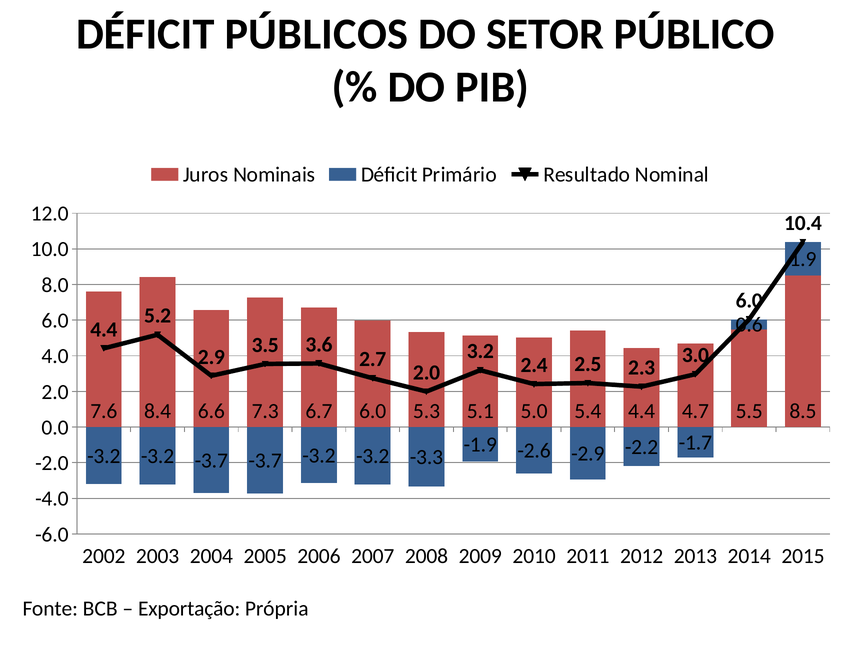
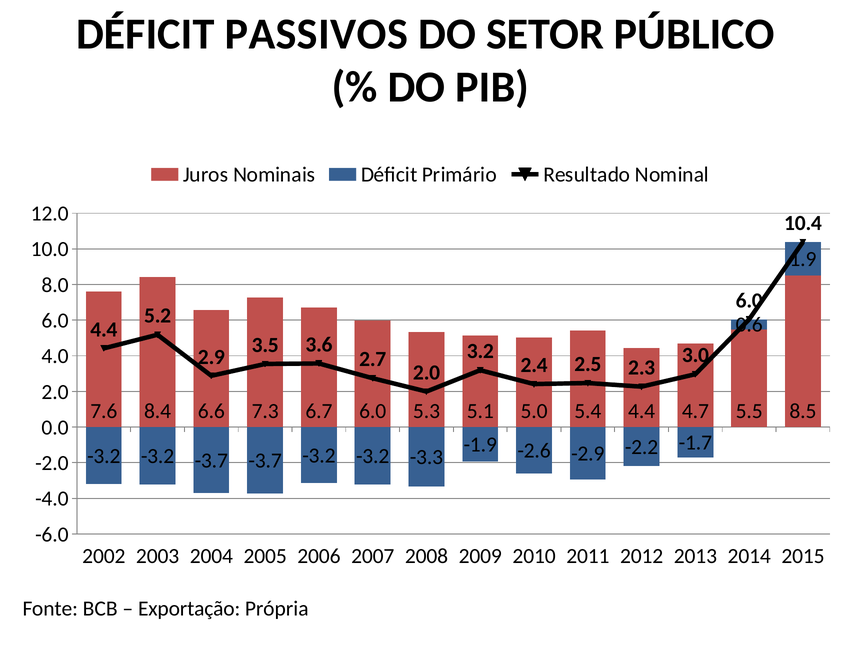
PÚBLICOS: PÚBLICOS -> PASSIVOS
